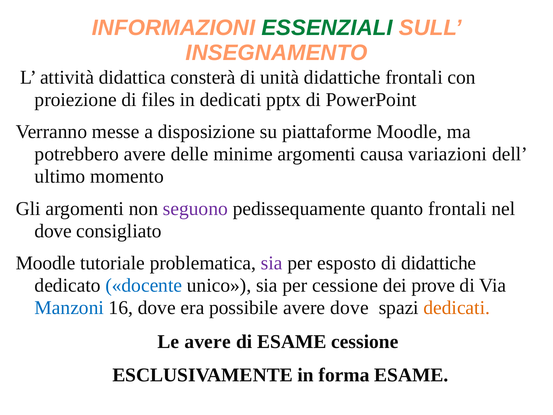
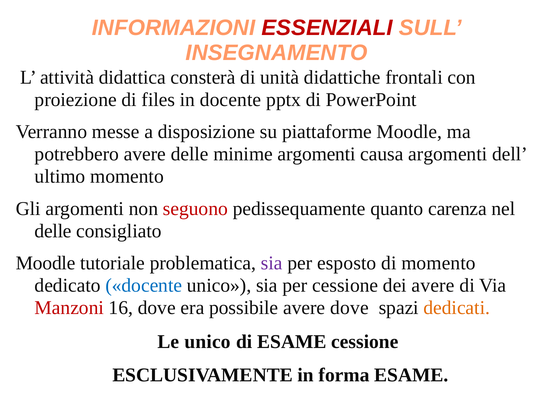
ESSENZIALI colour: green -> red
in dedicati: dedicati -> docente
causa variazioni: variazioni -> argomenti
seguono colour: purple -> red
quanto frontali: frontali -> carenza
dove at (53, 231): dove -> delle
di didattiche: didattiche -> momento
dei prove: prove -> avere
Manzoni colour: blue -> red
Le avere: avere -> unico
